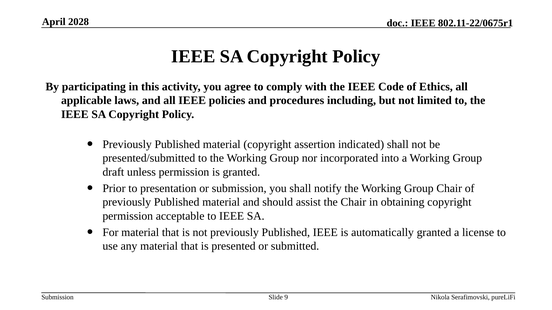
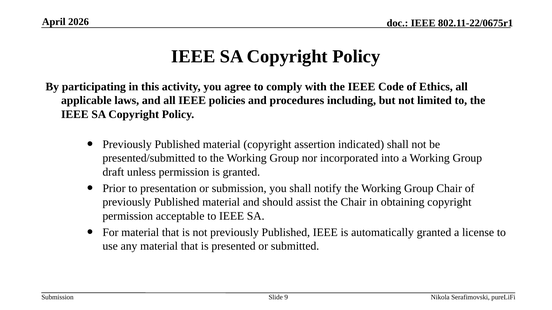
2028: 2028 -> 2026
